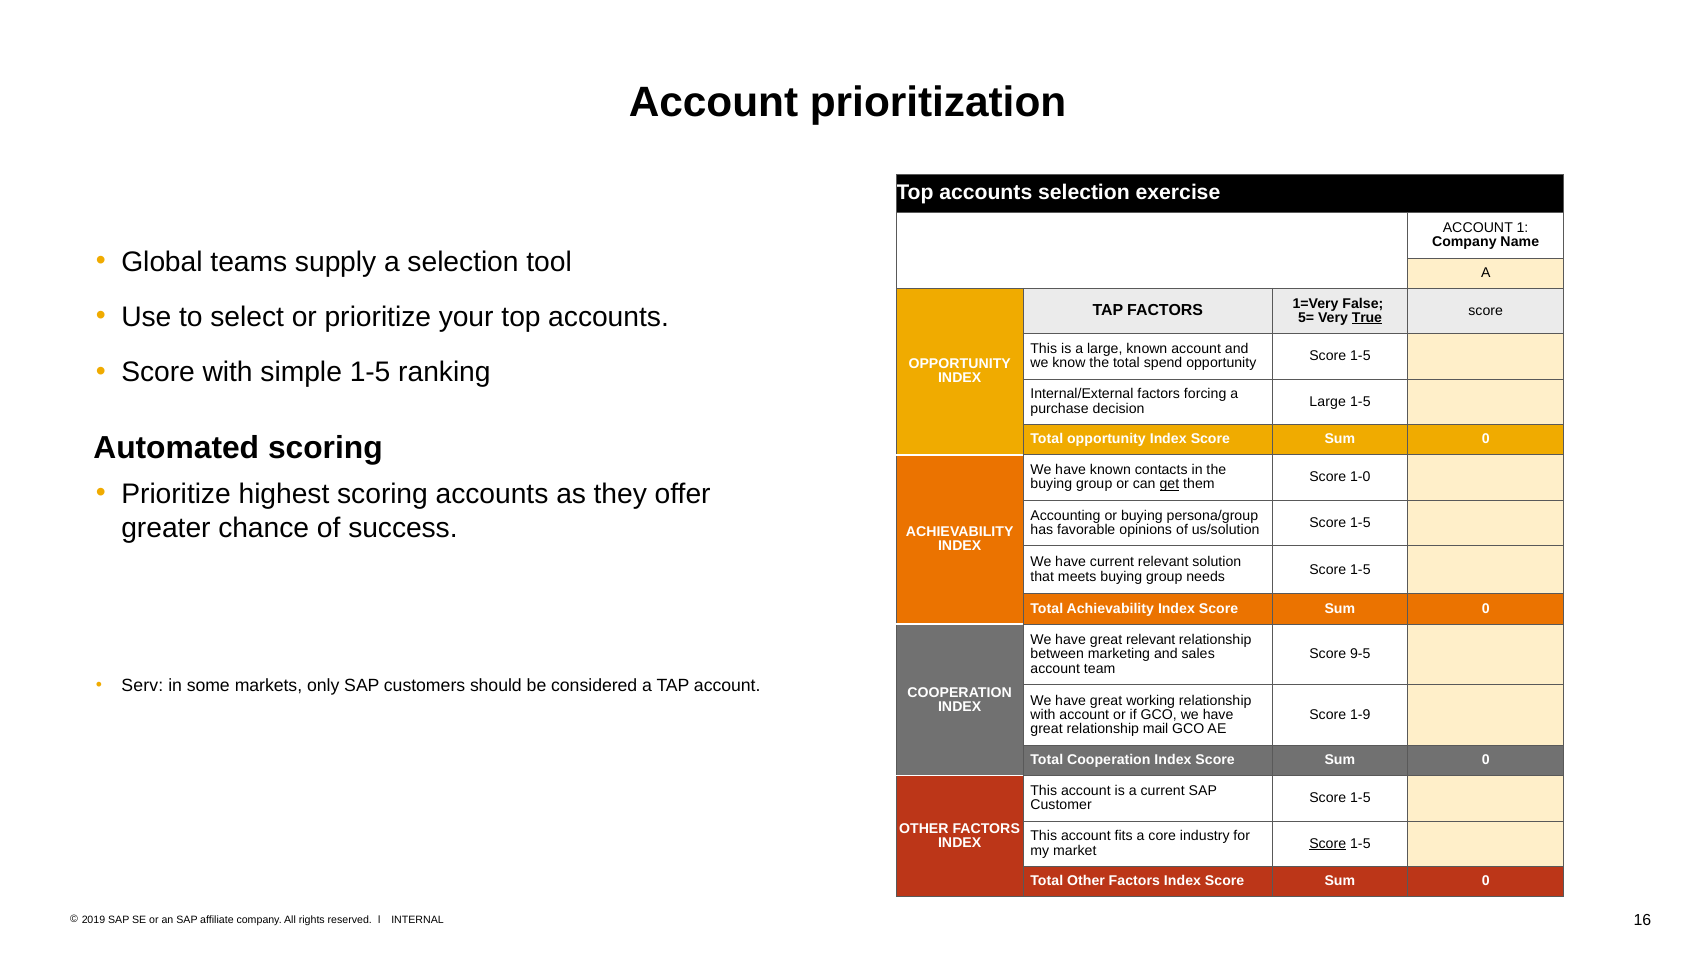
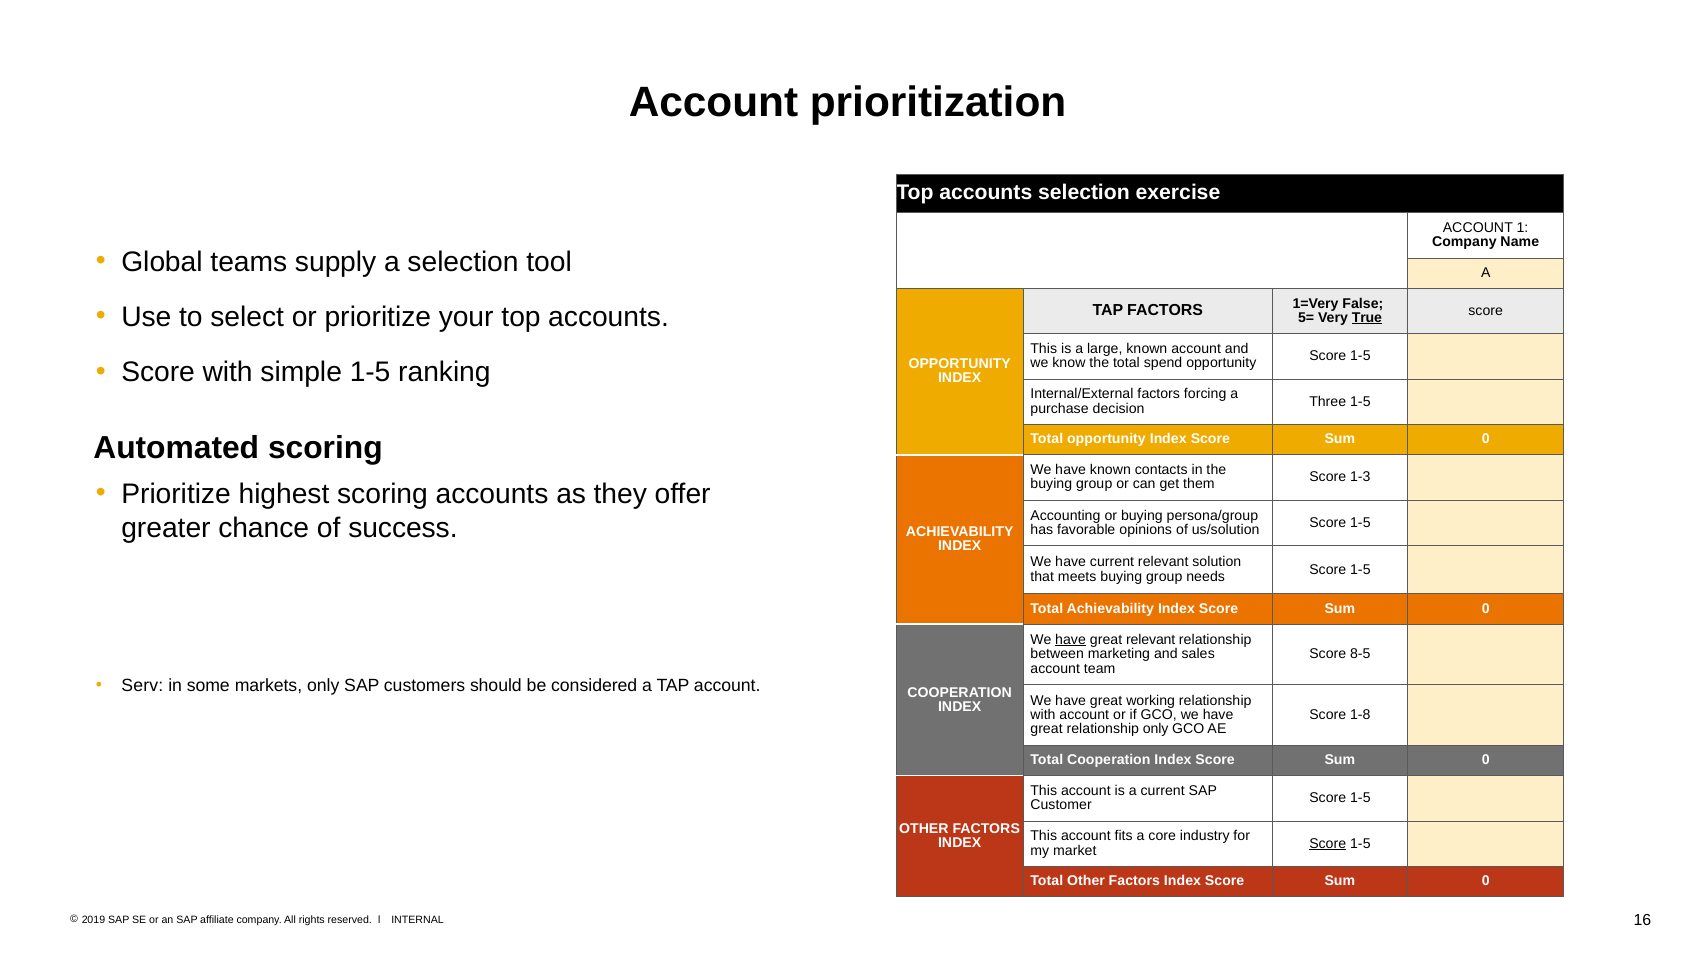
Large at (1328, 401): Large -> Three
1-0: 1-0 -> 1-3
get underline: present -> none
have at (1071, 640) underline: none -> present
9-5: 9-5 -> 8-5
1-9: 1-9 -> 1-8
relationship mail: mail -> only
